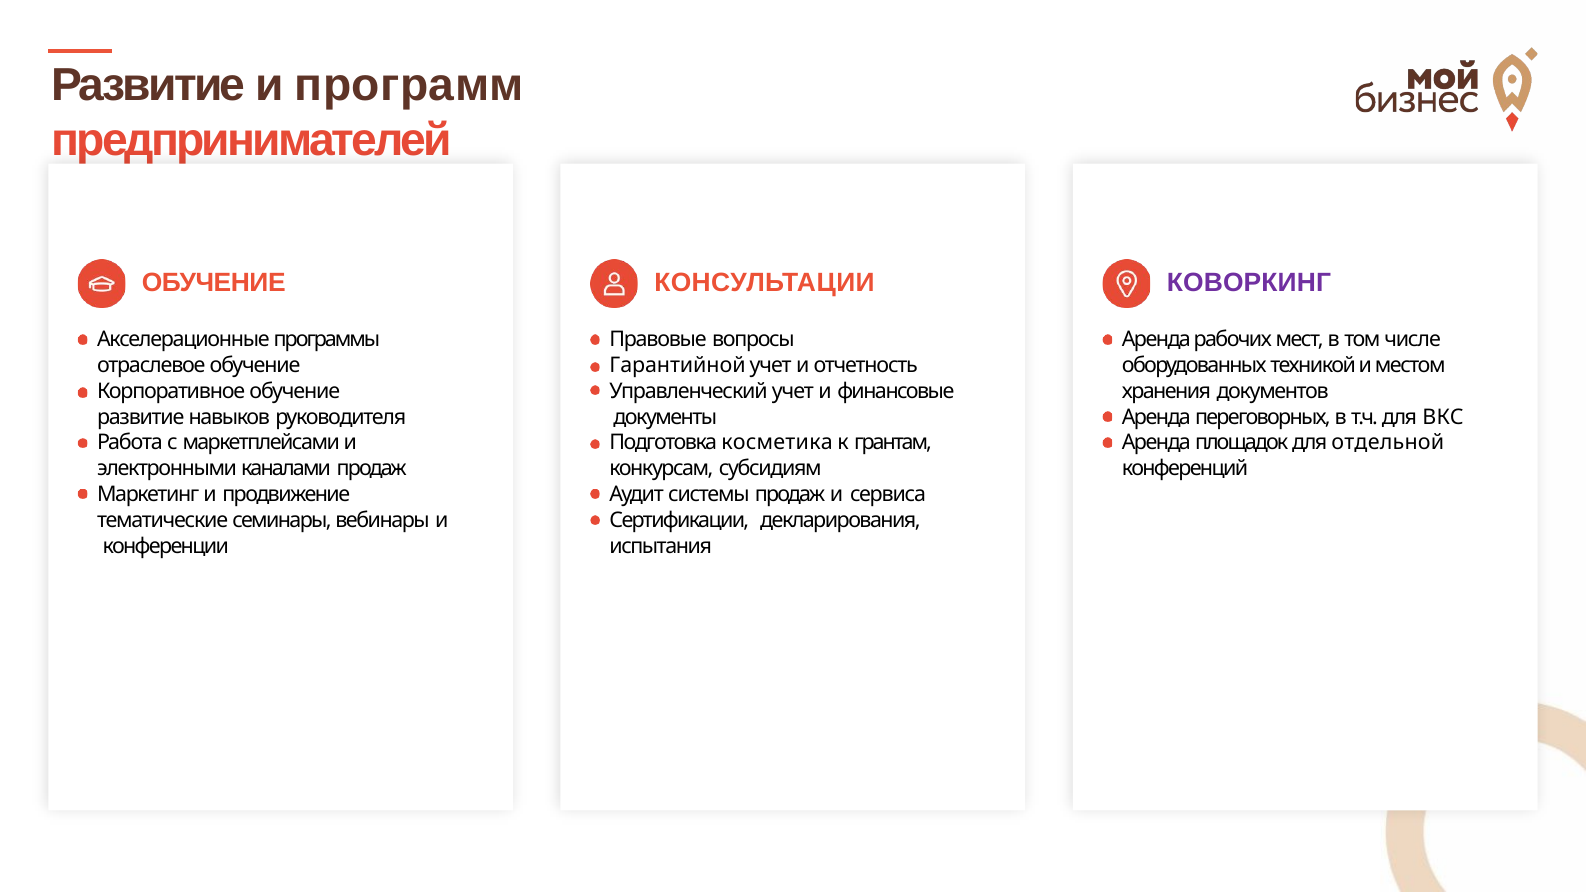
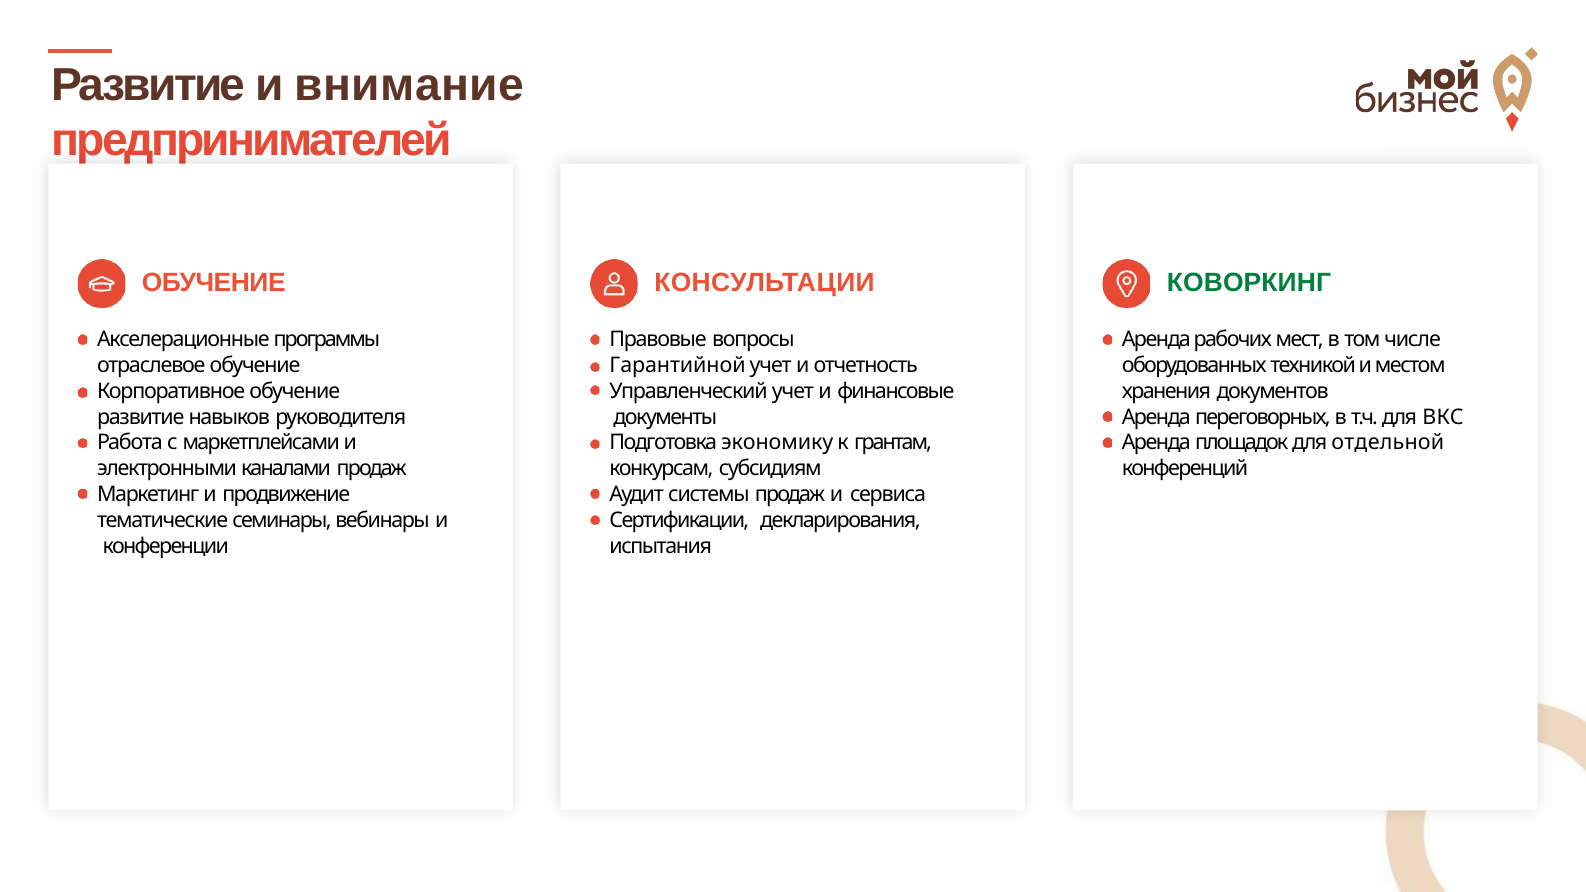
программ: программ -> внимание
КОВОРКИНГ colour: purple -> green
косметика: косметика -> экономику
